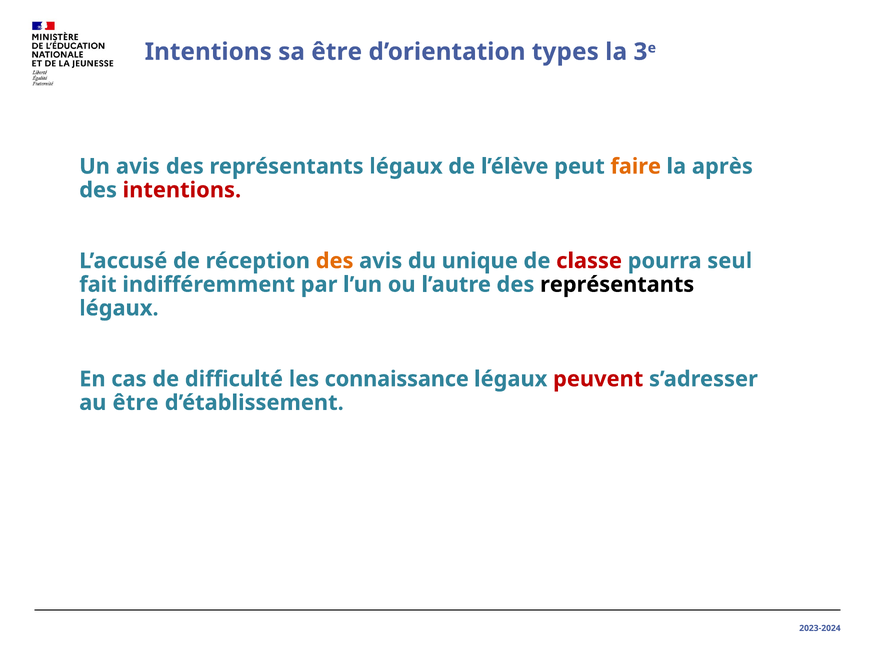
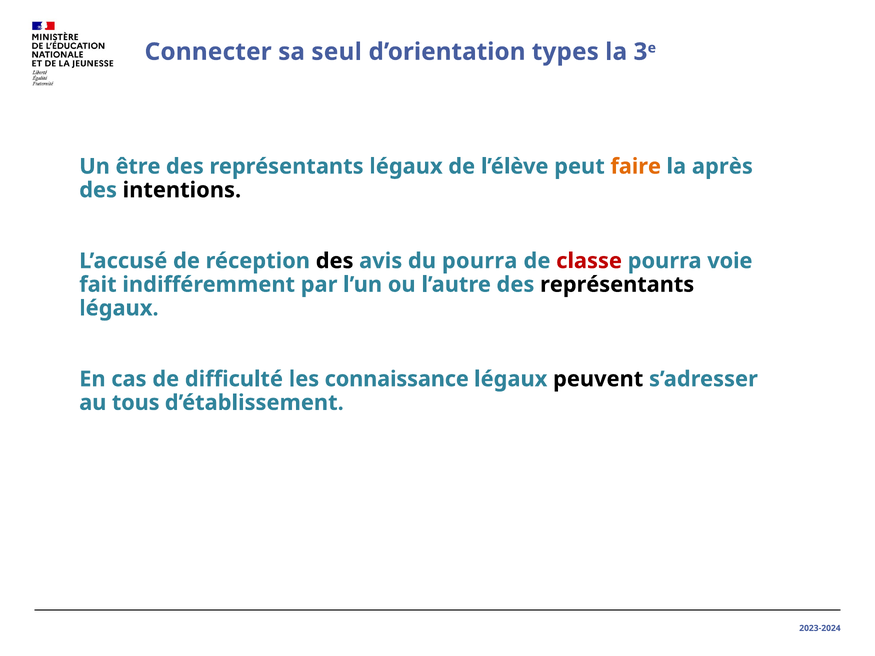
Intentions at (208, 52): Intentions -> Connecter
sa être: être -> seul
Un avis: avis -> être
intentions at (182, 190) colour: red -> black
des at (335, 261) colour: orange -> black
du unique: unique -> pourra
seul: seul -> voie
peuvent colour: red -> black
au être: être -> tous
